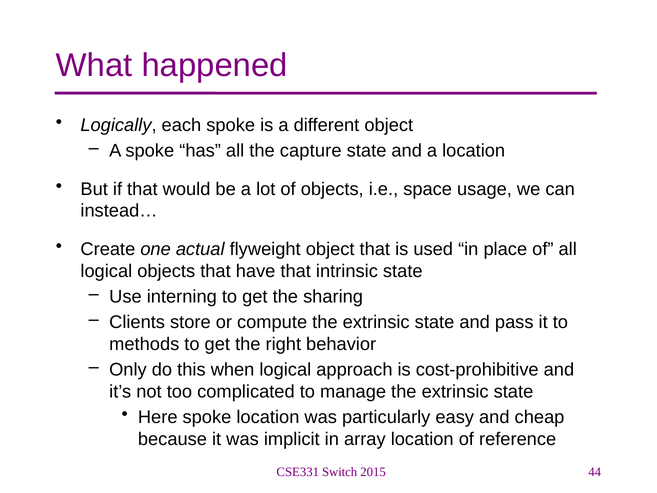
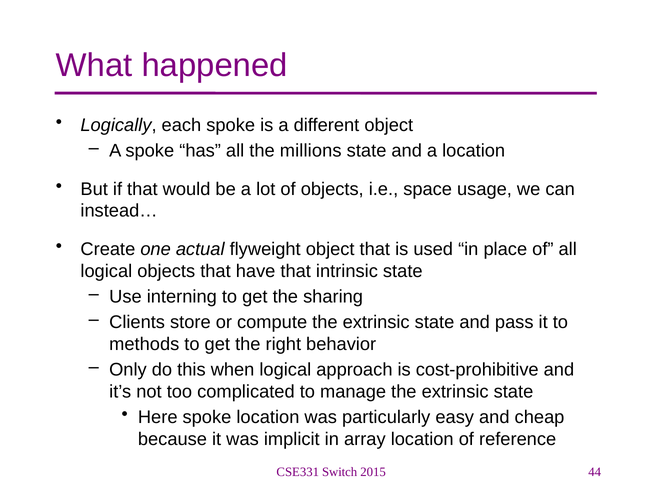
capture: capture -> millions
